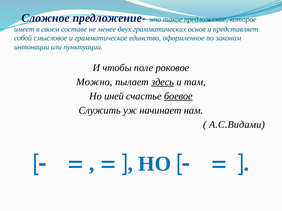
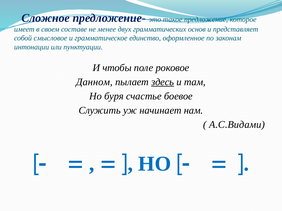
Можно: Можно -> Данном
иней: иней -> буря
боевое underline: present -> none
